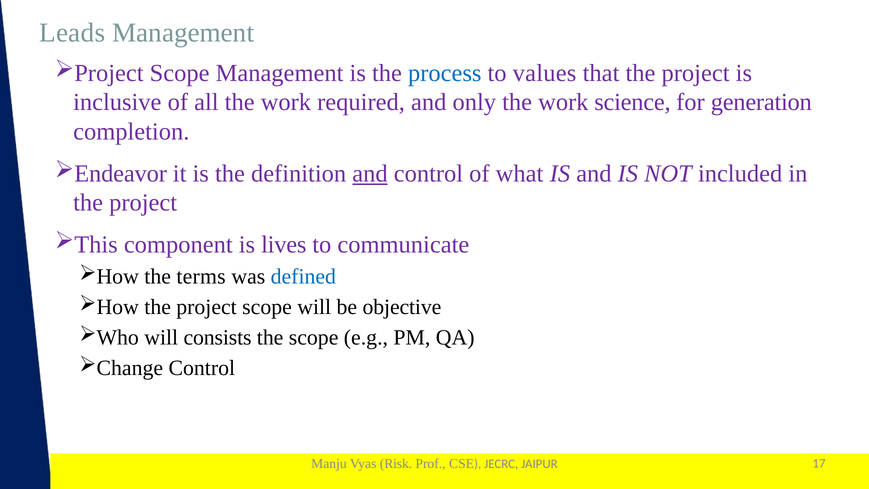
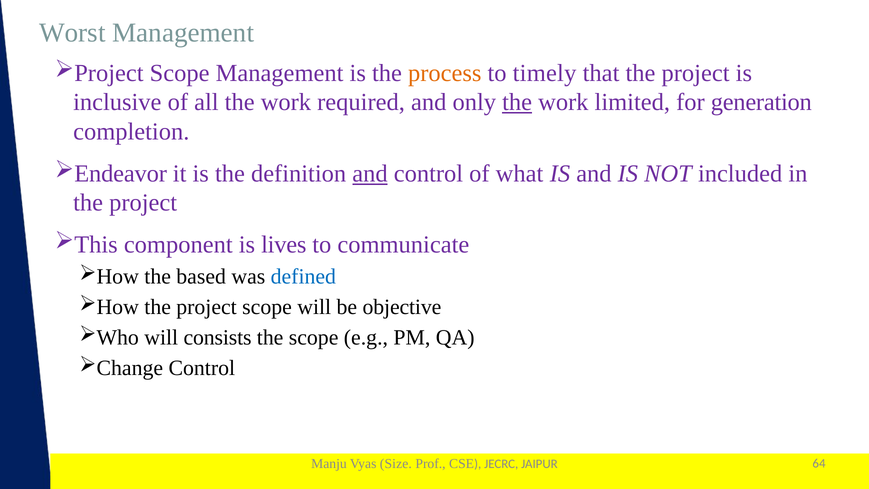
Leads: Leads -> Worst
process colour: blue -> orange
values: values -> timely
the at (517, 102) underline: none -> present
science: science -> limited
terms: terms -> based
Risk: Risk -> Size
17: 17 -> 64
